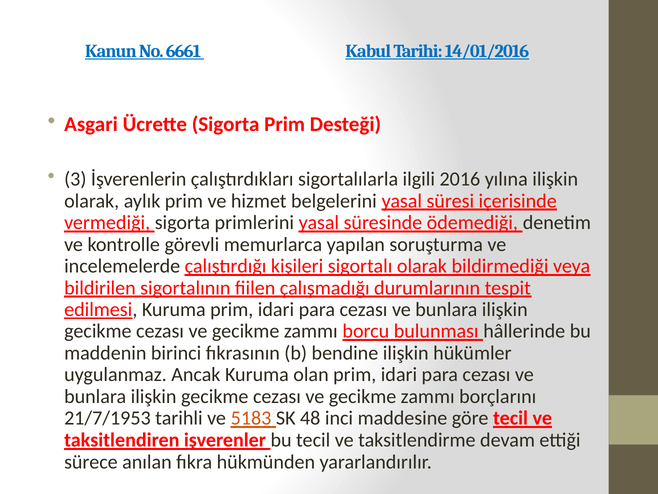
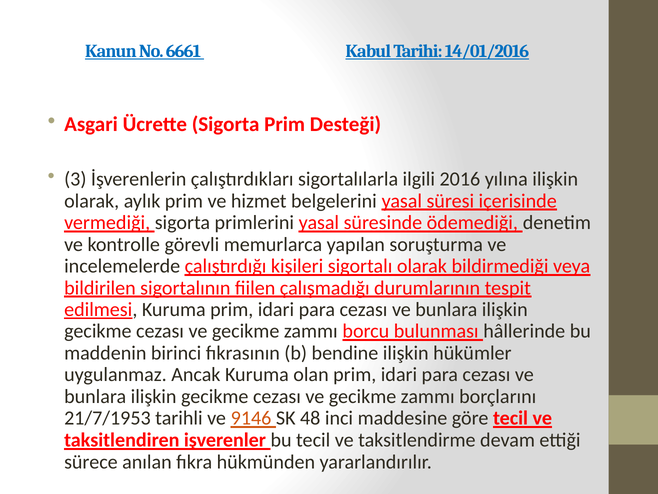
5183: 5183 -> 9146
